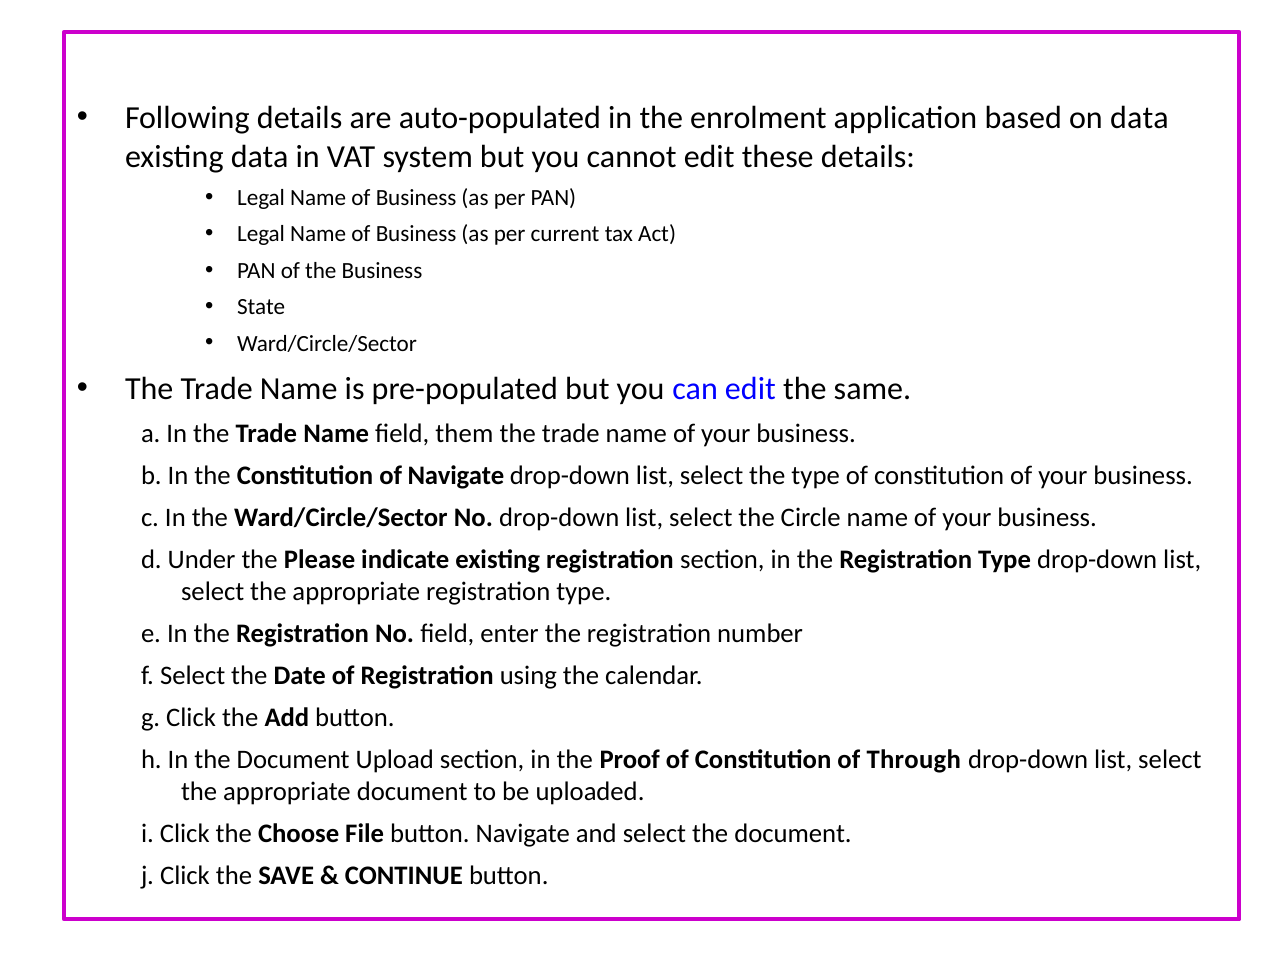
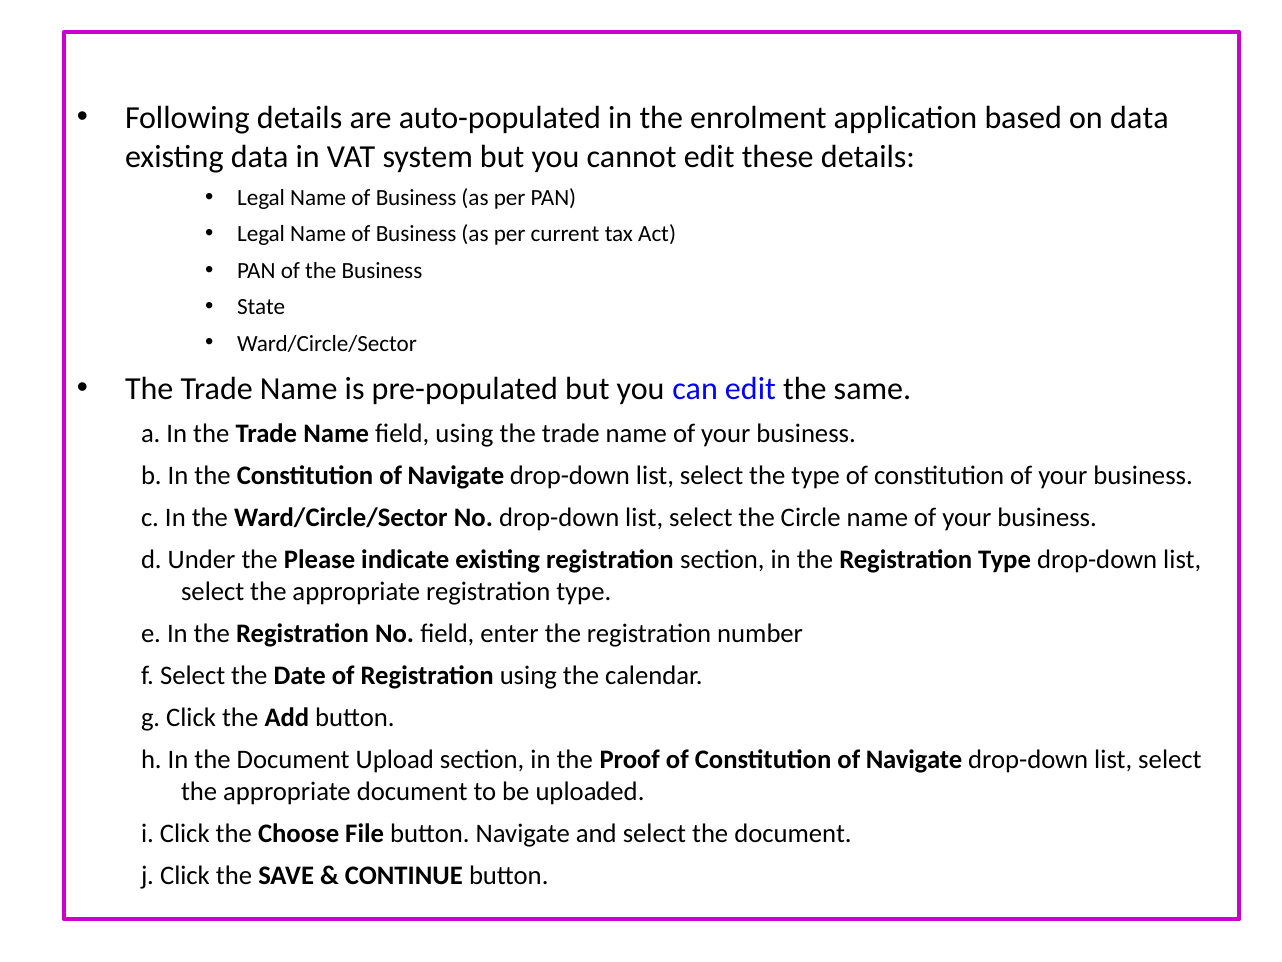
field them: them -> using
of Constitution of Through: Through -> Navigate
